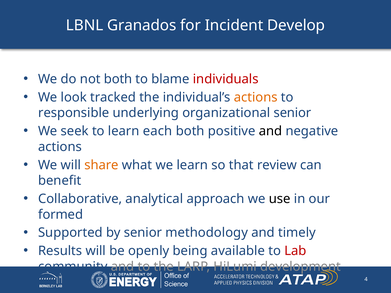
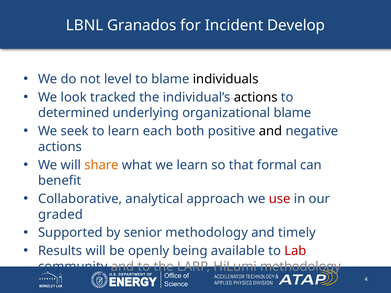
not both: both -> level
individuals colour: red -> black
actions at (256, 97) colour: orange -> black
responsible: responsible -> determined
organizational senior: senior -> blame
review: review -> formal
use colour: black -> red
formed: formed -> graded
HiLumi development: development -> methodology
